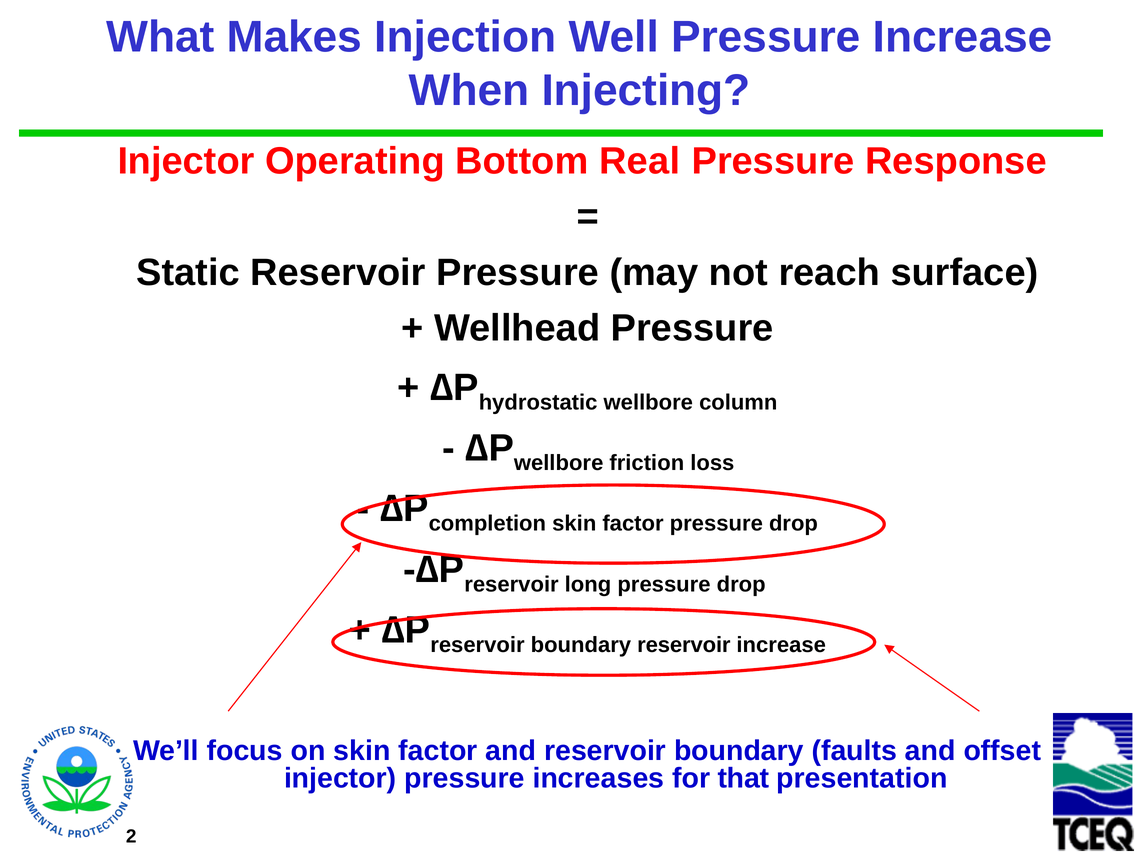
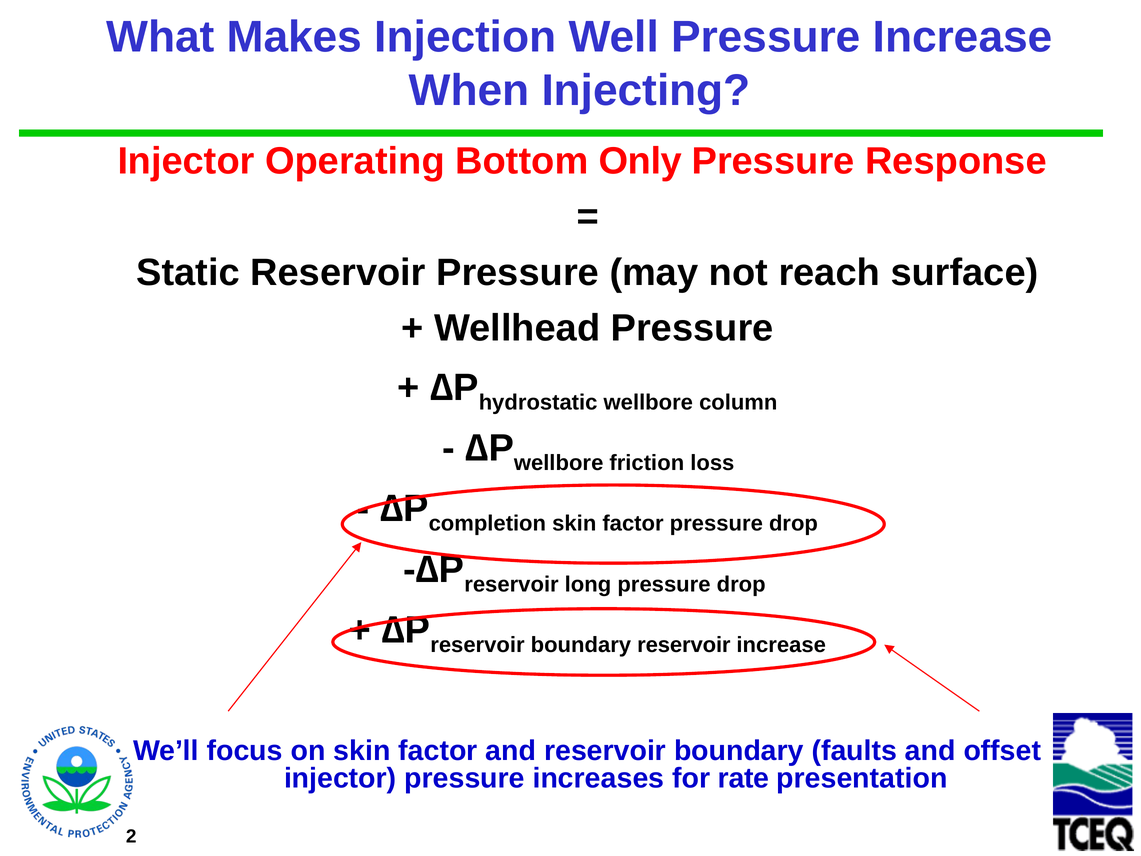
Real: Real -> Only
that: that -> rate
